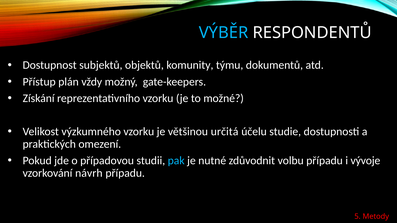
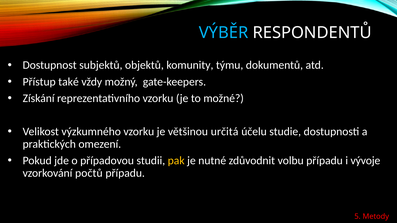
plán: plán -> také
pak colour: light blue -> yellow
návrh: návrh -> počtů
